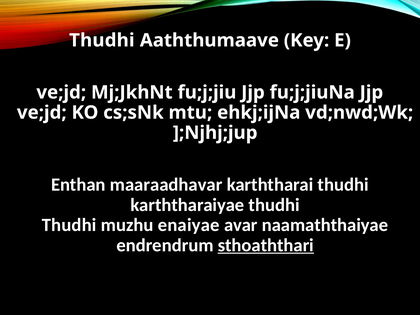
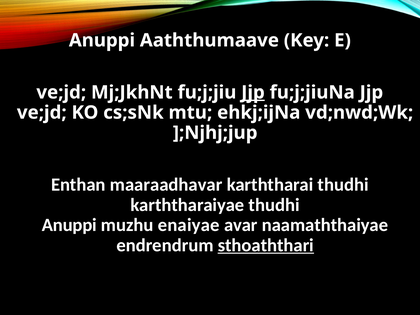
Thudhi at (102, 40): Thudhi -> Anuppi
Jjp at (253, 92) underline: none -> present
Thudhi at (69, 225): Thudhi -> Anuppi
